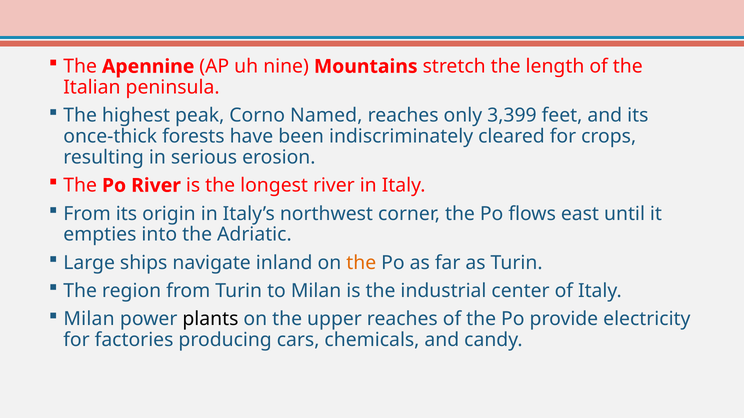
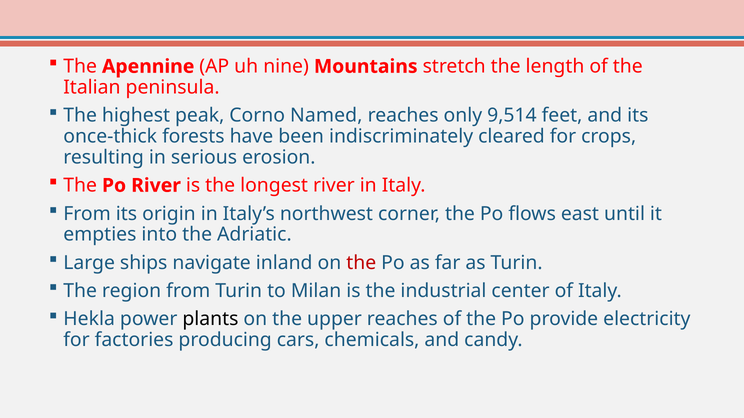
3,399: 3,399 -> 9,514
the at (361, 263) colour: orange -> red
Milan at (89, 319): Milan -> Hekla
